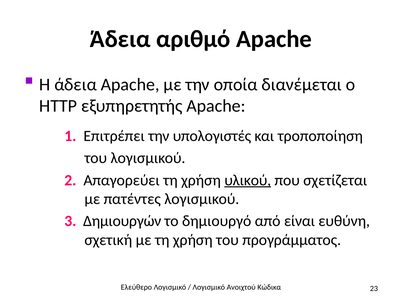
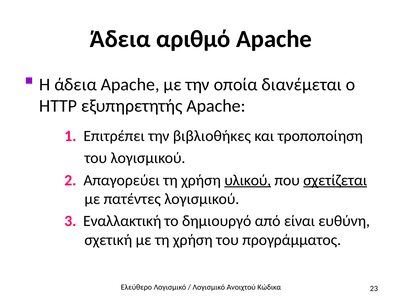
υπολογιστές: υπολογιστές -> βιβλιοθήκες
σχετίζεται underline: none -> present
Δημιουργών: Δημιουργών -> Εναλλακτική
